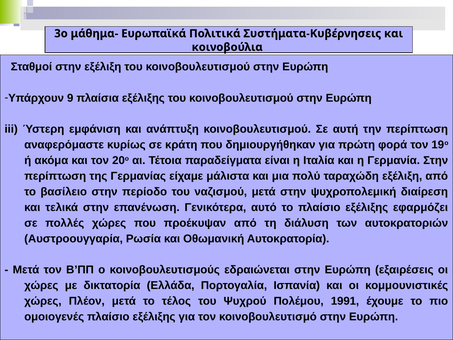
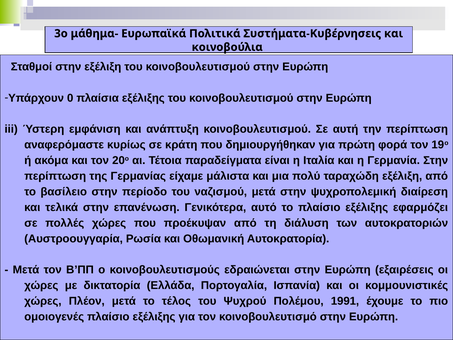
9: 9 -> 0
